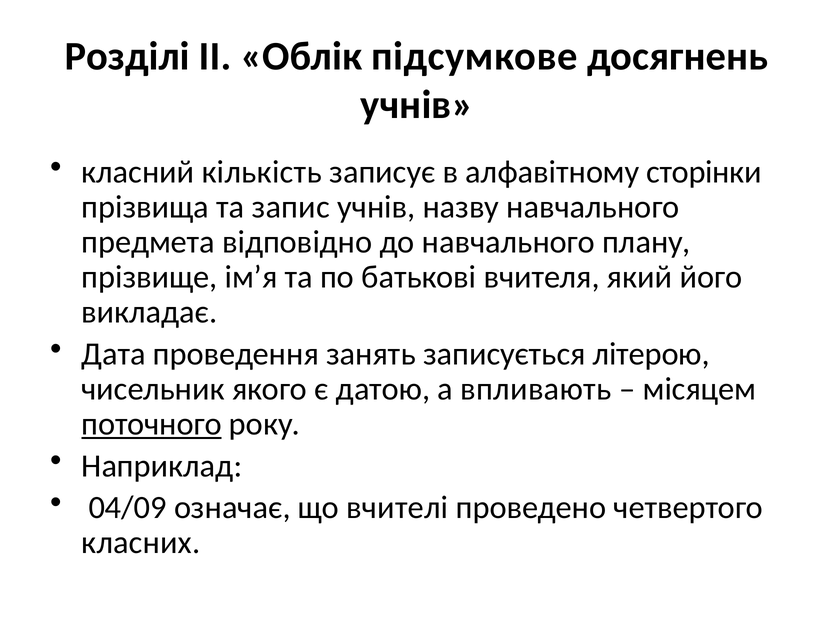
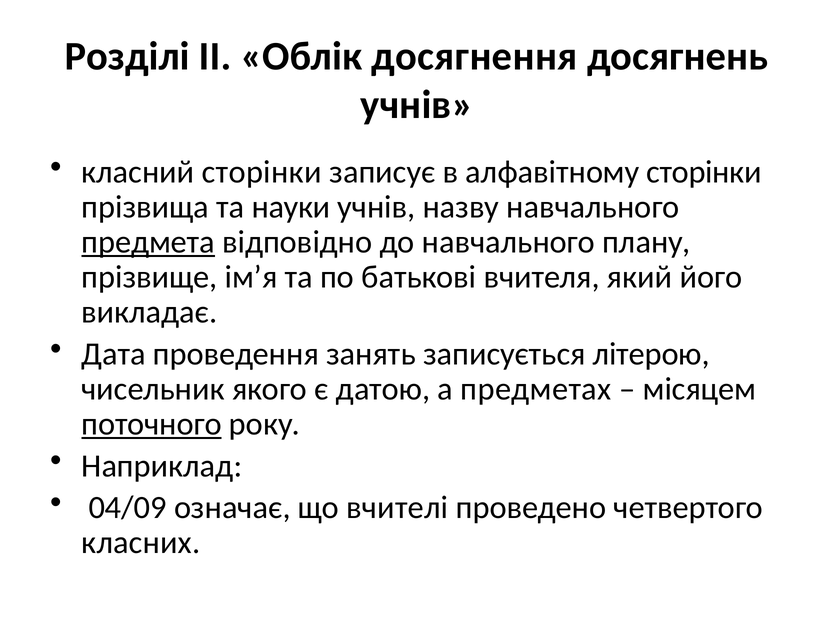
підсумкове: підсумкове -> досягнення
класний кількість: кількість -> сторінки
запис: запис -> науки
предмета underline: none -> present
впливають: впливають -> предметах
